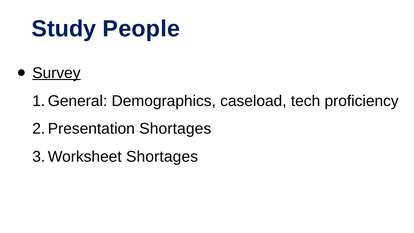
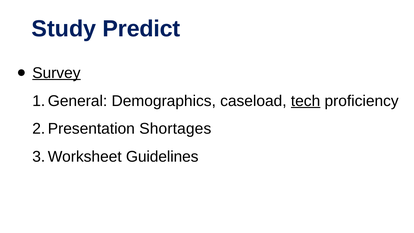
People: People -> Predict
tech underline: none -> present
Shortages at (162, 157): Shortages -> Guidelines
